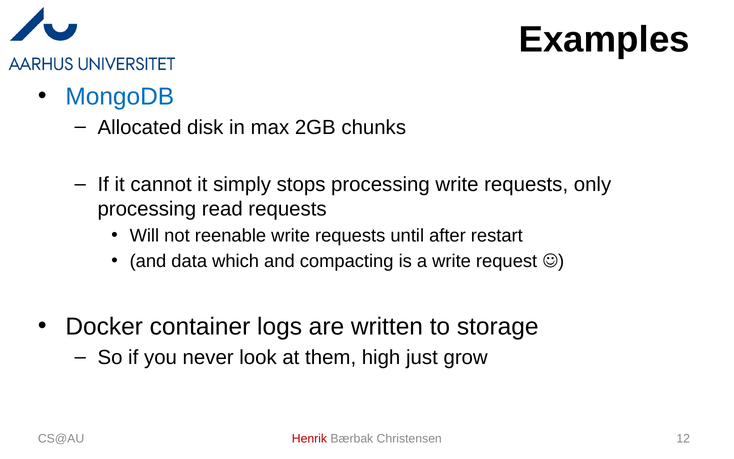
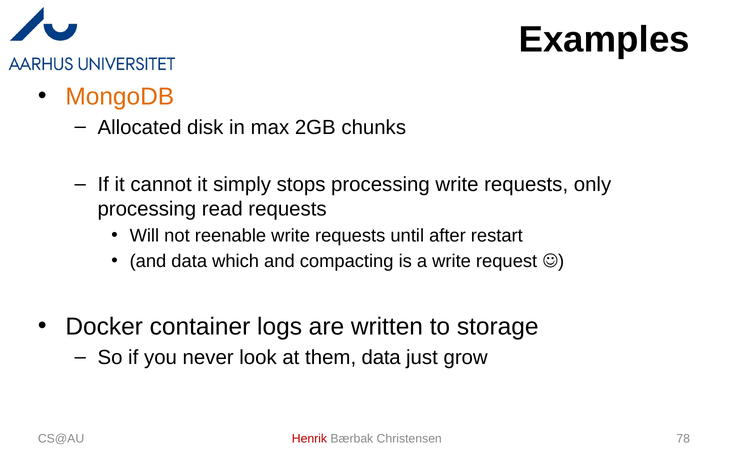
MongoDB colour: blue -> orange
them high: high -> data
12: 12 -> 78
